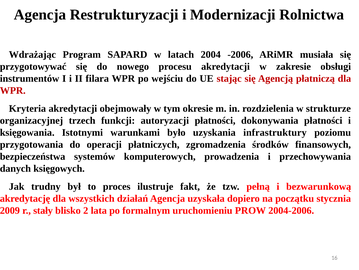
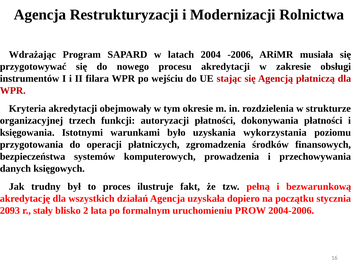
infrastruktury: infrastruktury -> wykorzystania
2009: 2009 -> 2093
